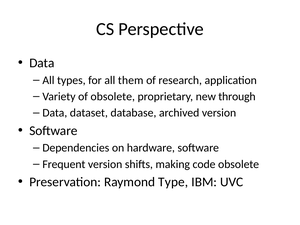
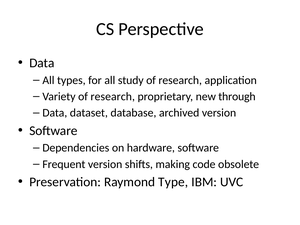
them: them -> study
Variety of obsolete: obsolete -> research
